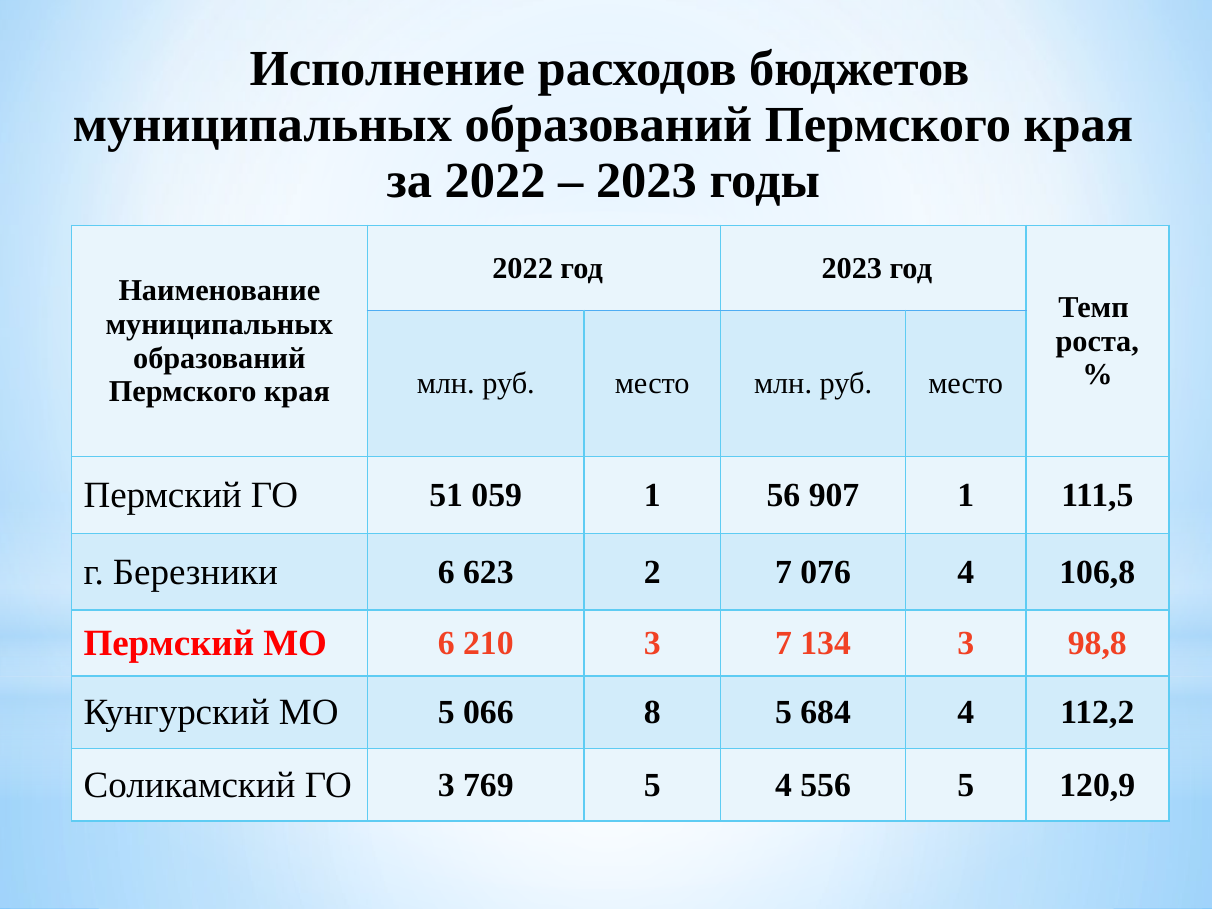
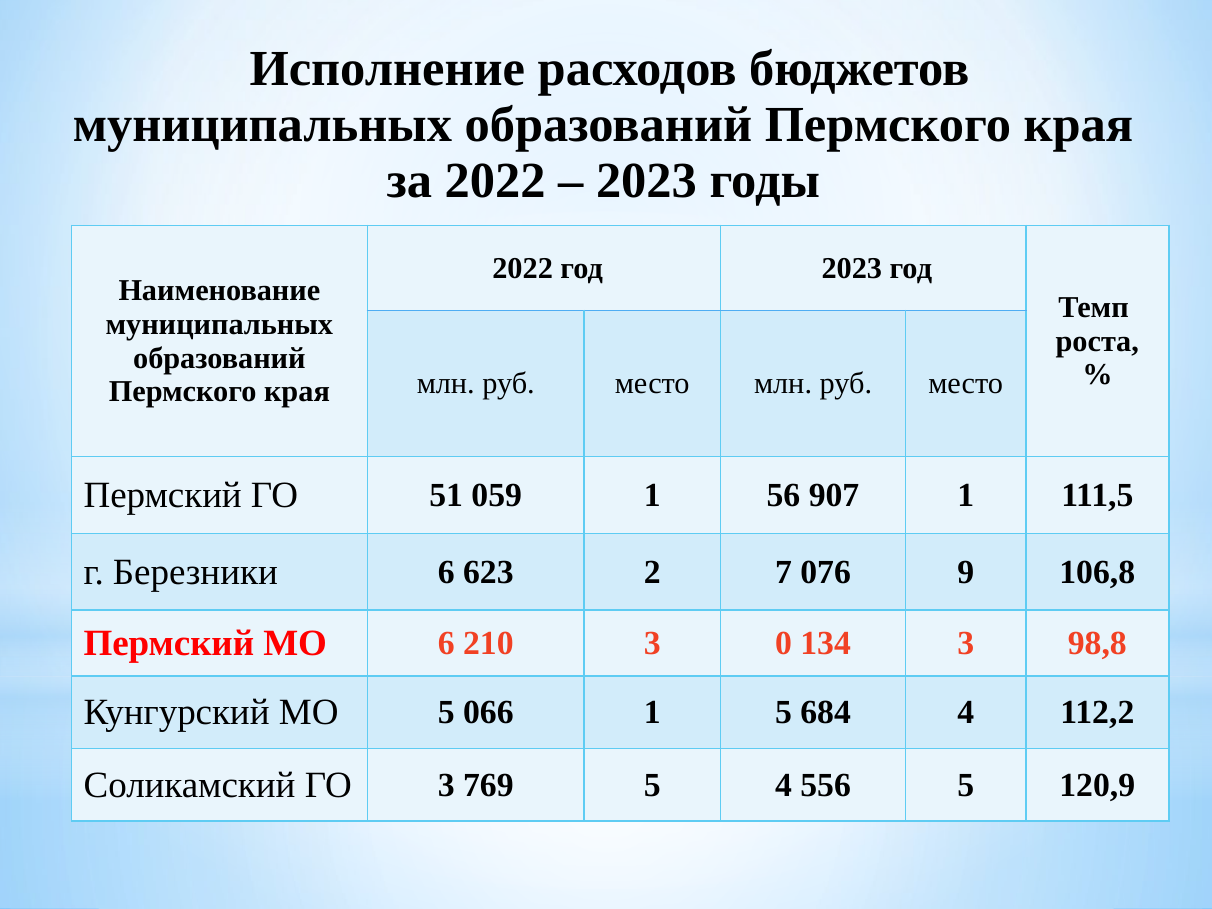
076 4: 4 -> 9
3 7: 7 -> 0
066 8: 8 -> 1
